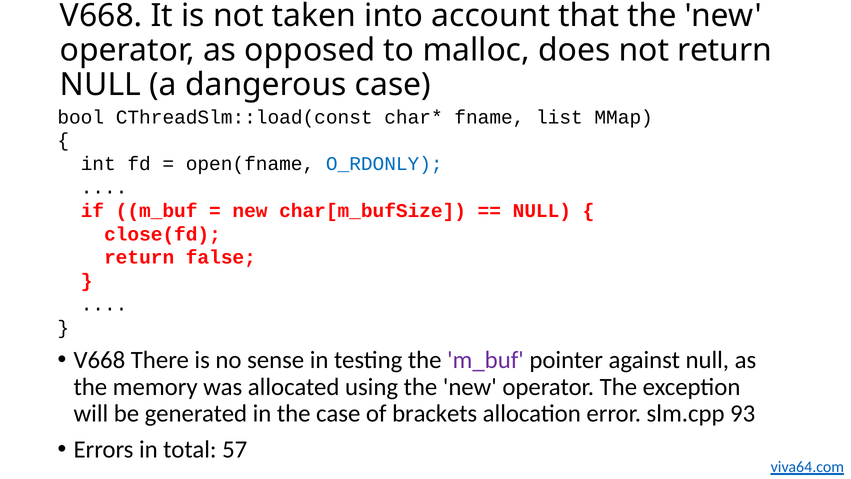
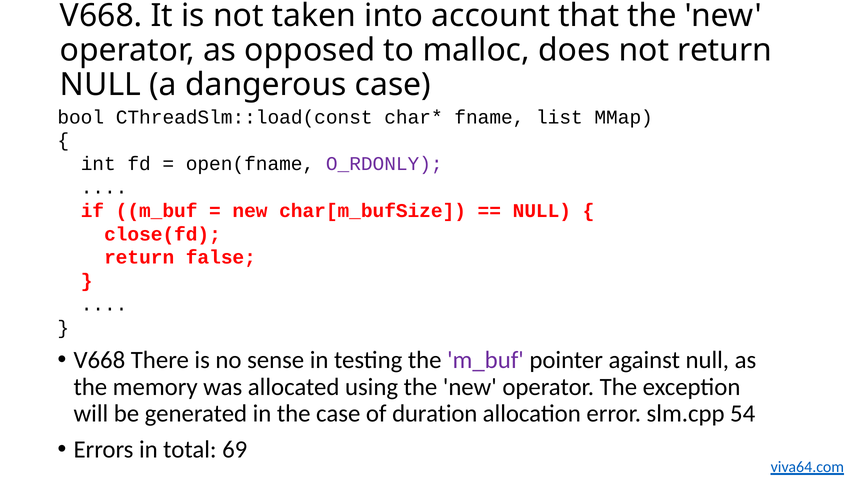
O_RDONLY colour: blue -> purple
brackets: brackets -> duration
93: 93 -> 54
57: 57 -> 69
